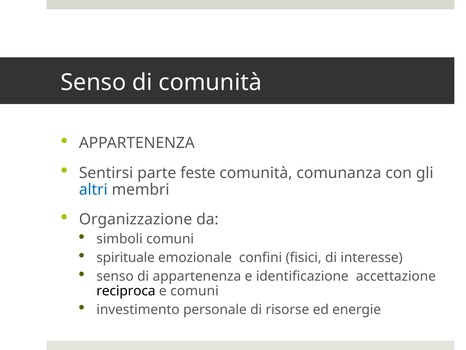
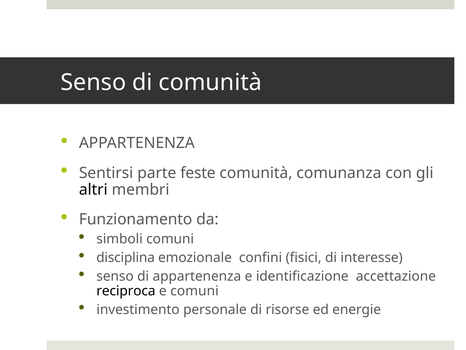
altri colour: blue -> black
Organizzazione: Organizzazione -> Funzionamento
spirituale: spirituale -> disciplina
